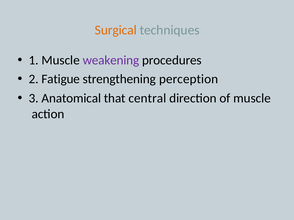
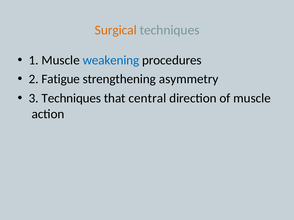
weakening colour: purple -> blue
perception: perception -> asymmetry
3 Anatomical: Anatomical -> Techniques
